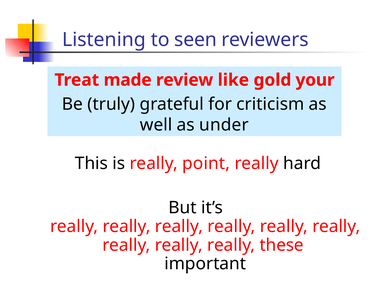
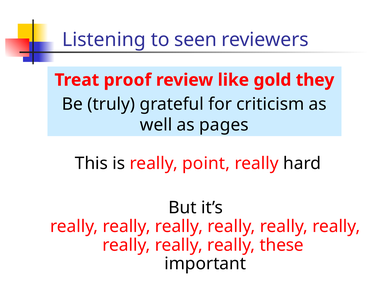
made: made -> proof
your: your -> they
under: under -> pages
